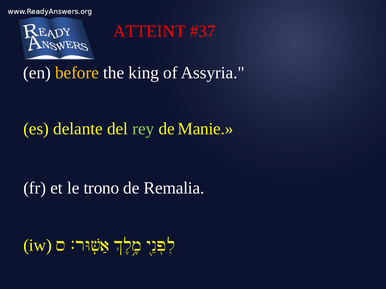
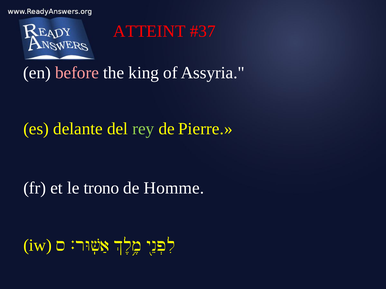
before colour: yellow -> pink
Manie: Manie -> Pierre
Remalia: Remalia -> Homme
